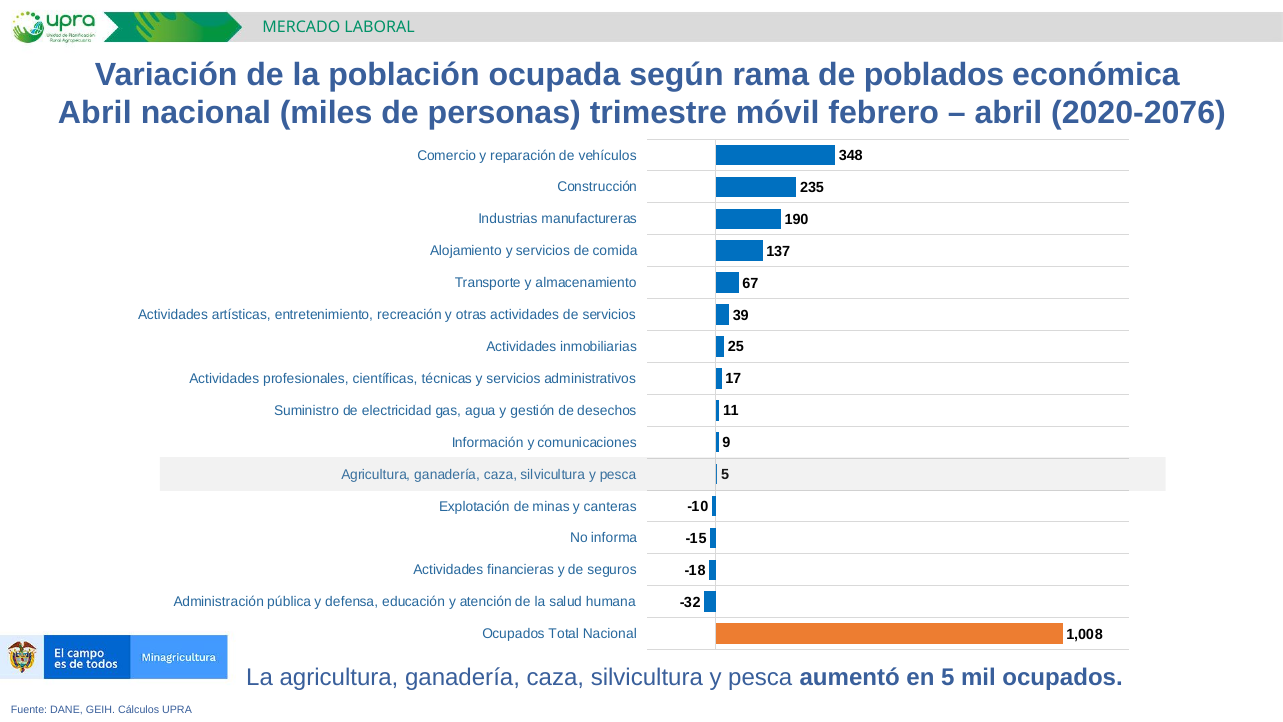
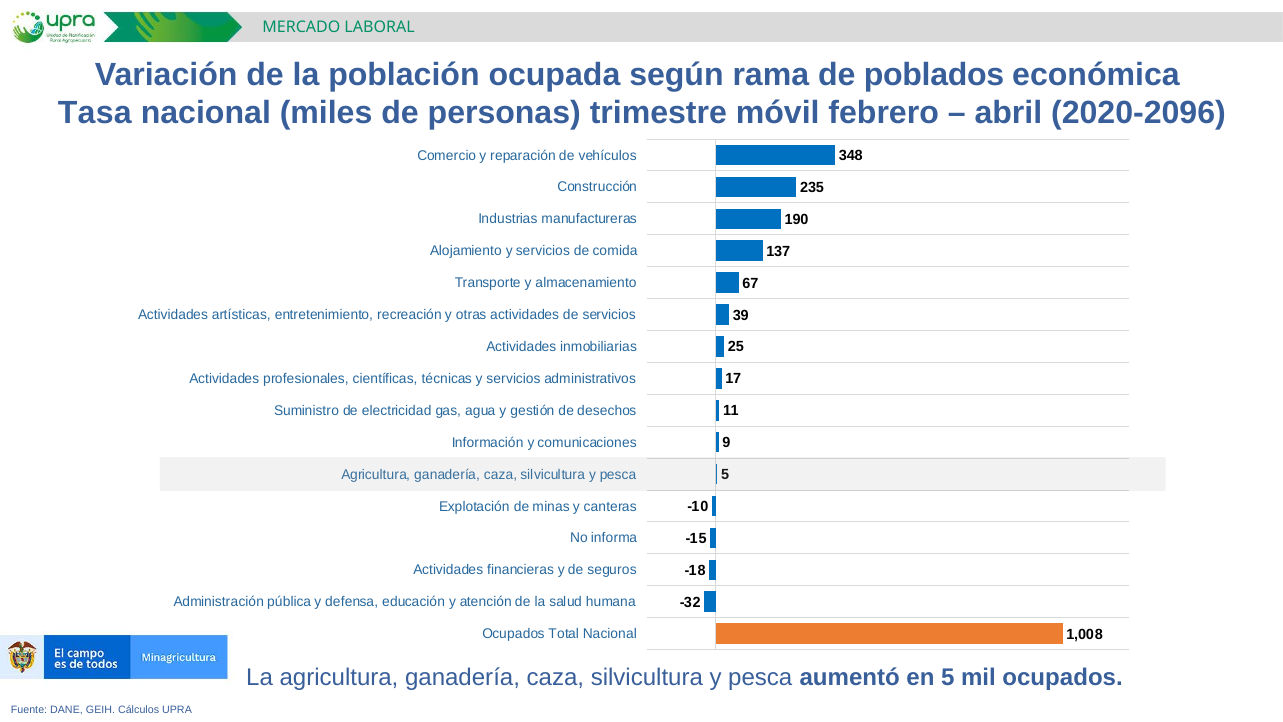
Abril at (95, 113): Abril -> Tasa
2020-2076: 2020-2076 -> 2020-2096
